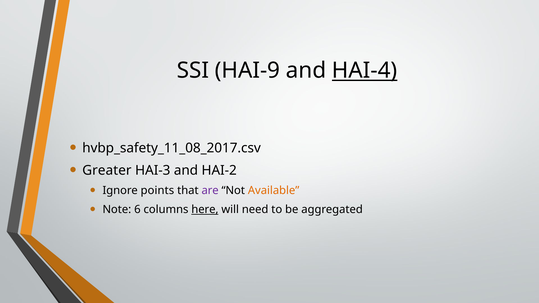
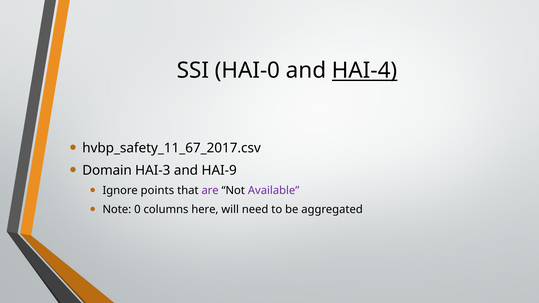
HAI-9: HAI-9 -> HAI-0
hvbp_safety_11_08_2017.csv: hvbp_safety_11_08_2017.csv -> hvbp_safety_11_67_2017.csv
Greater: Greater -> Domain
HAI-2: HAI-2 -> HAI-9
Available colour: orange -> purple
6: 6 -> 0
here underline: present -> none
